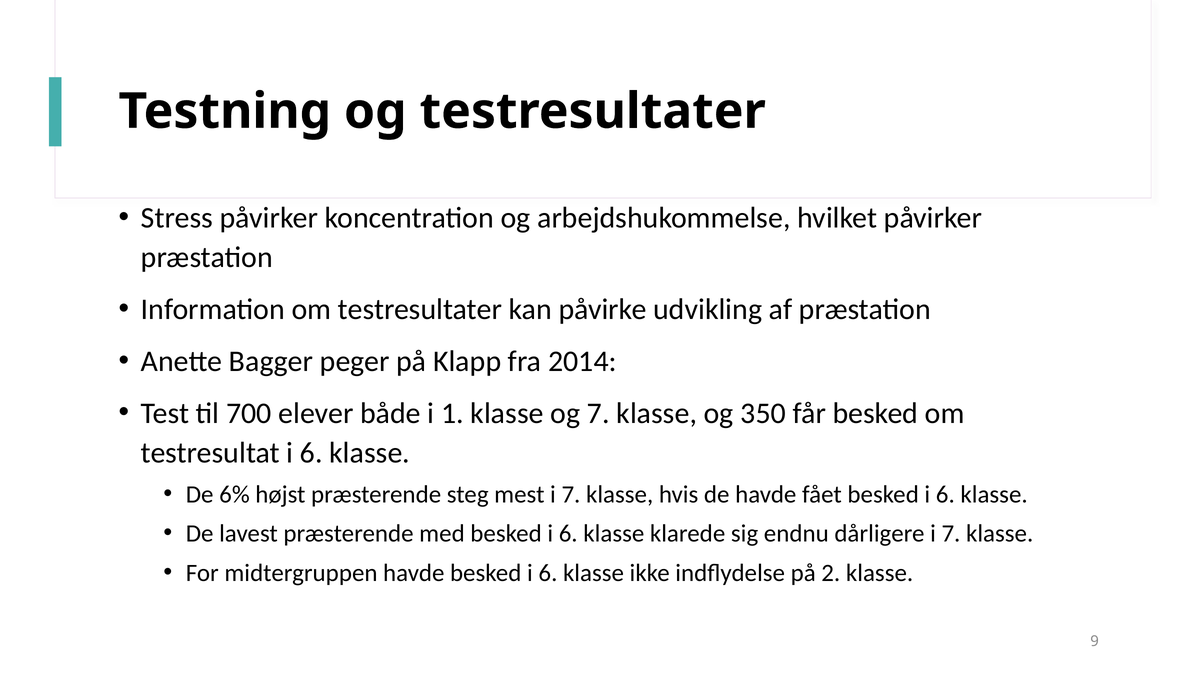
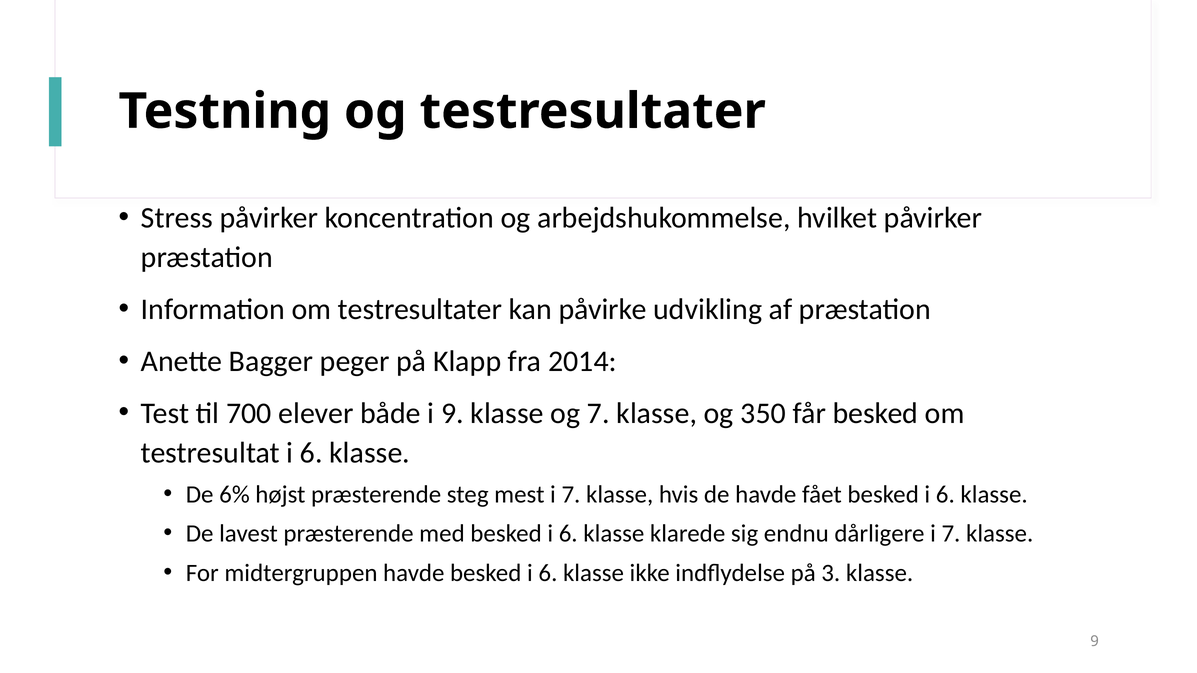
i 1: 1 -> 9
2: 2 -> 3
